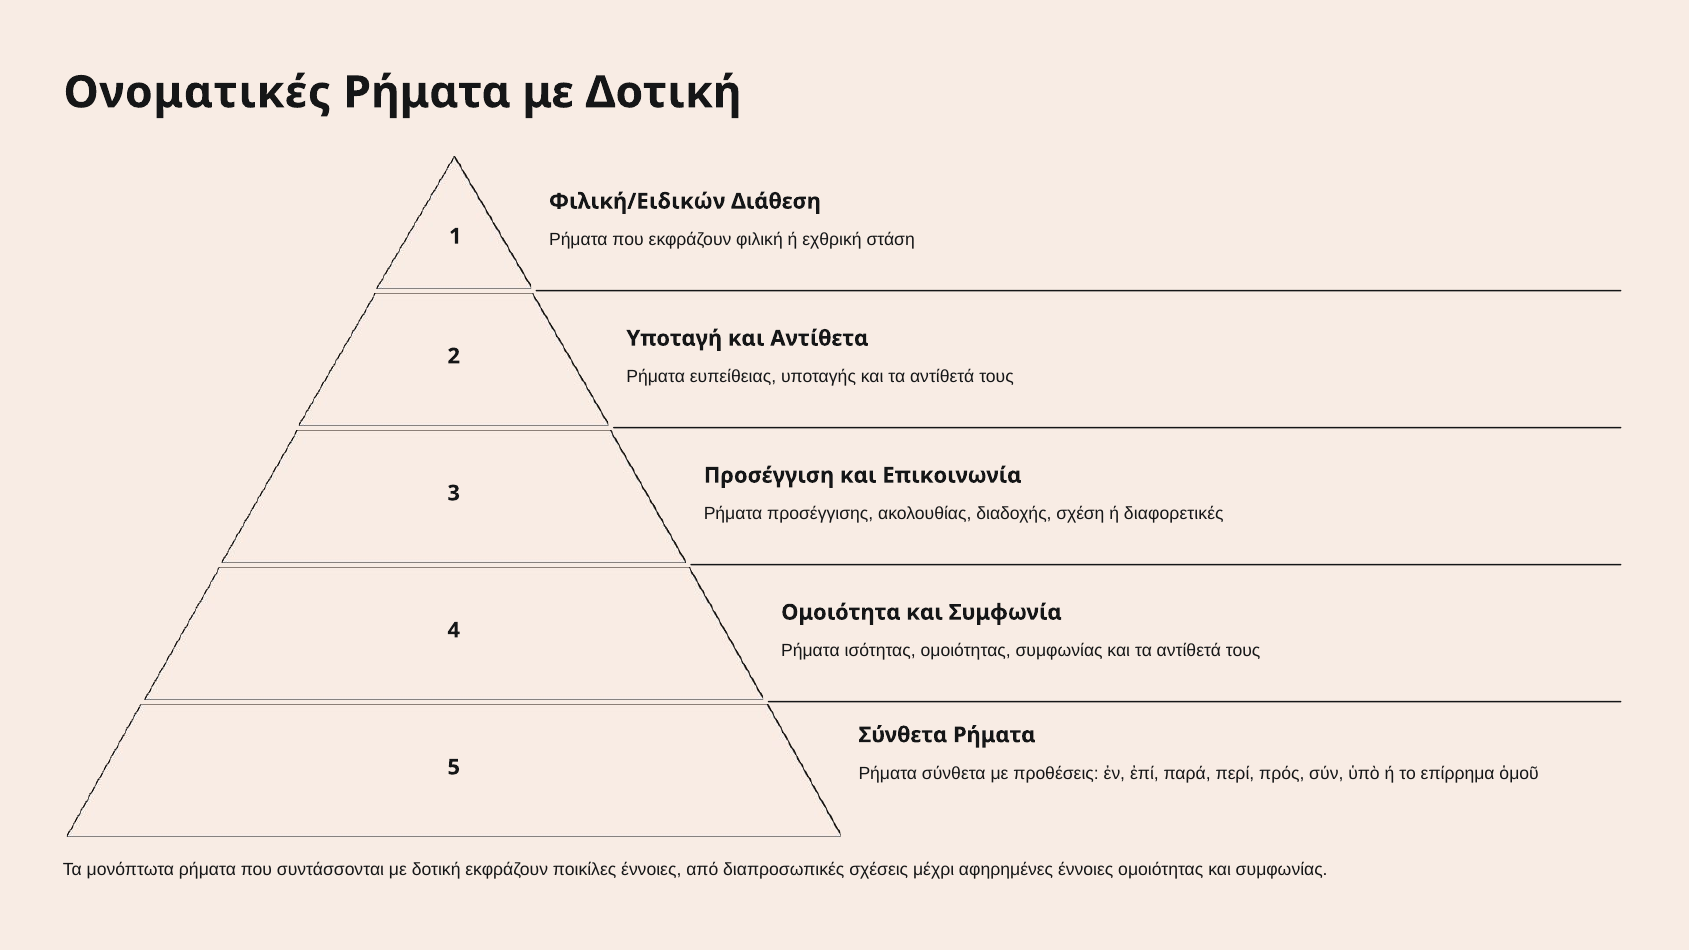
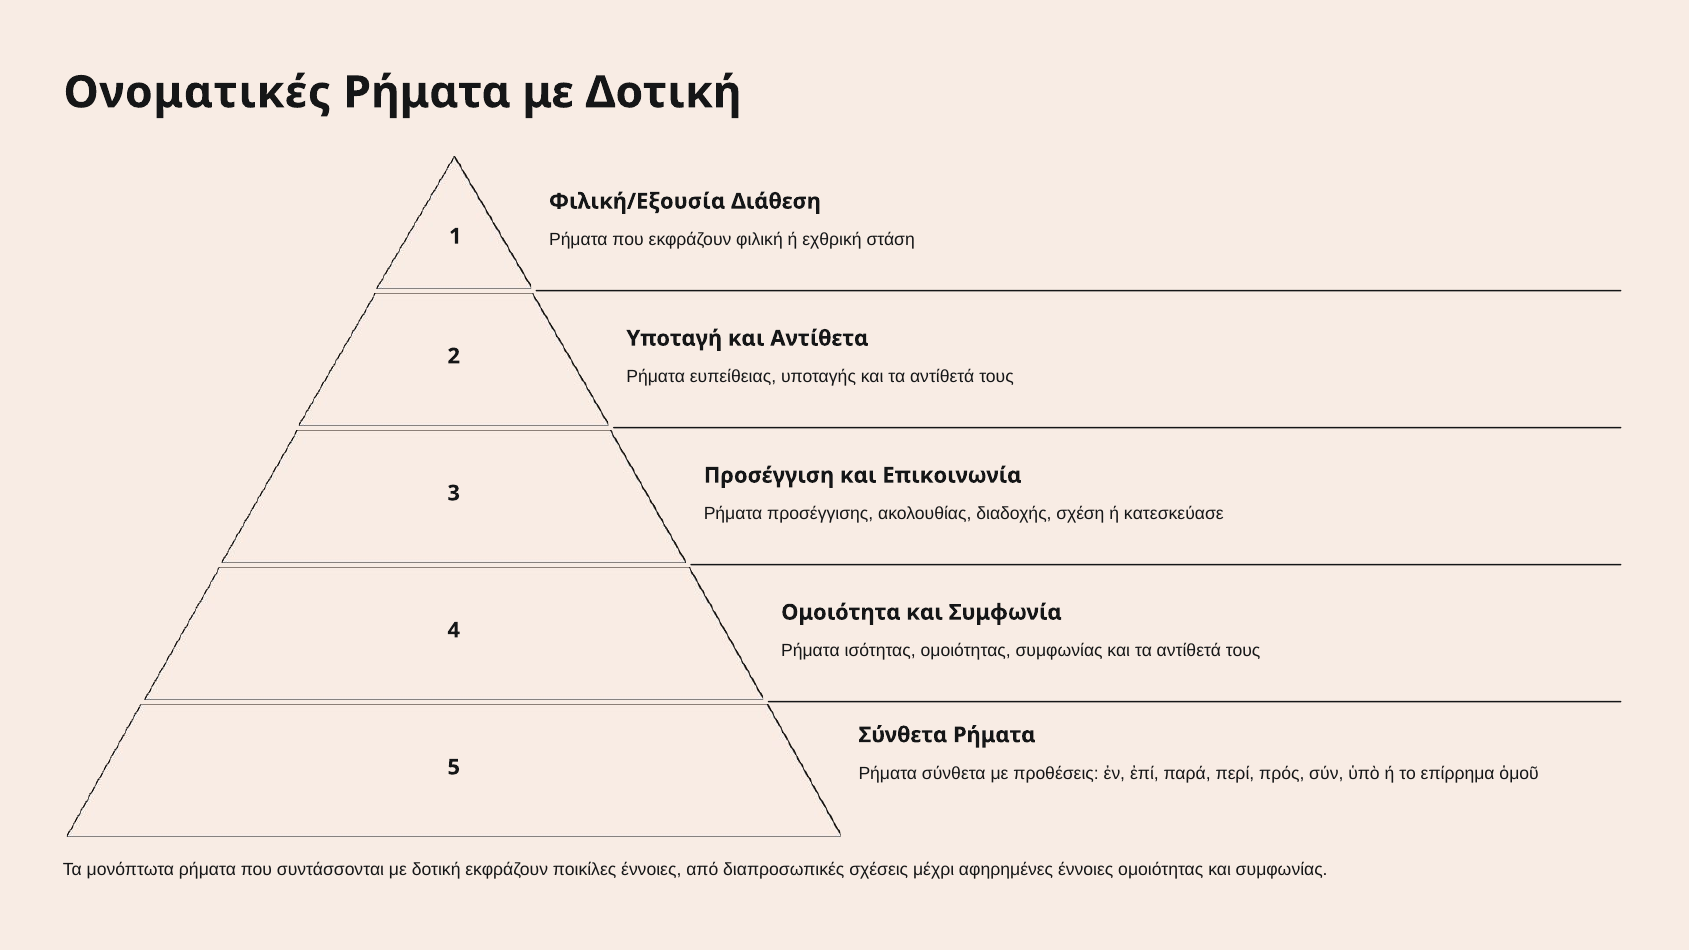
Φιλική/Ειδικών: Φιλική/Ειδικών -> Φιλική/Εξουσία
διαφορετικές: διαφορετικές -> κατεσκεύασε
